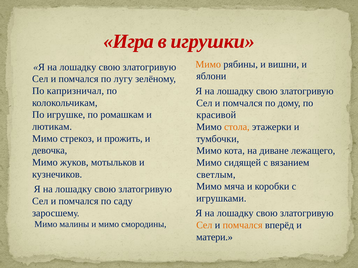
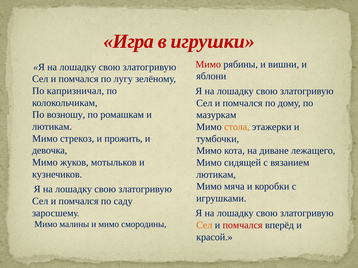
Мимо at (208, 64) colour: orange -> red
игрушке: игрушке -> возношу
красивой: красивой -> мазуркам
светлым at (216, 175): светлым -> лютикам
помчался at (243, 226) colour: orange -> red
матери: матери -> красой
